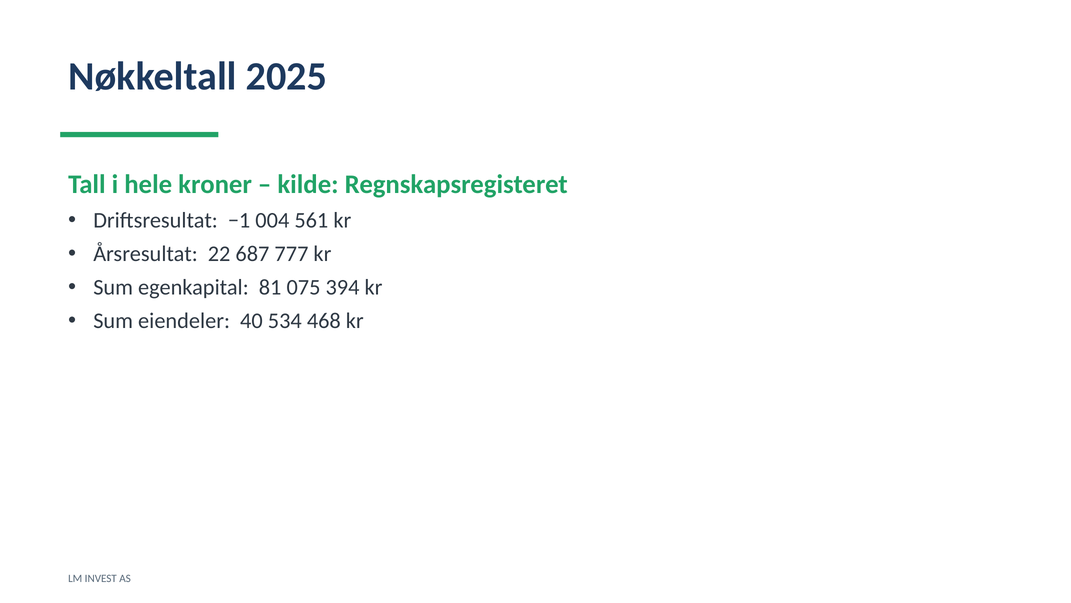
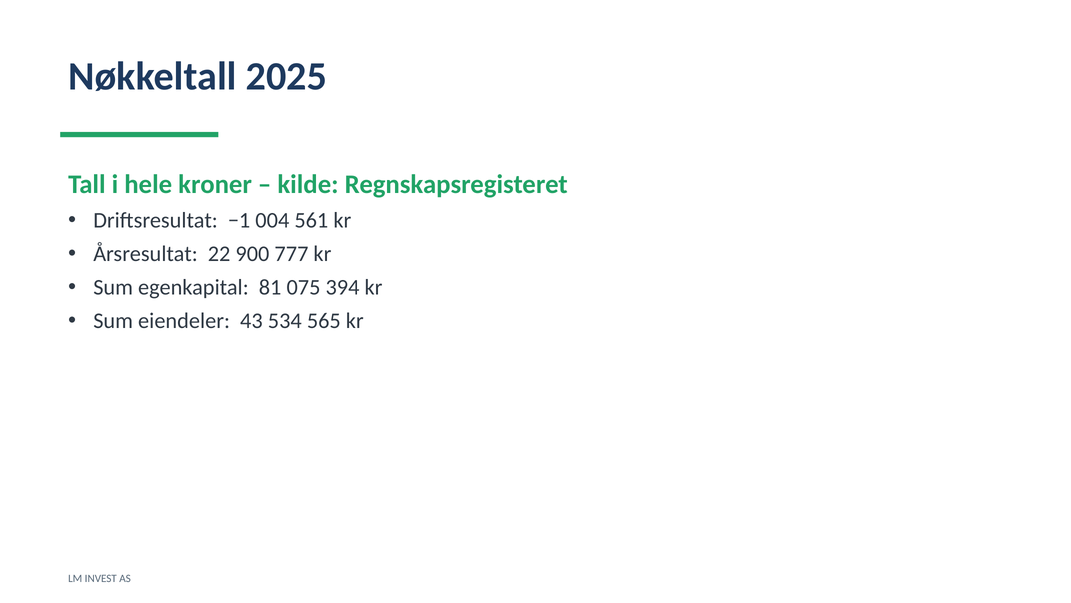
687: 687 -> 900
40: 40 -> 43
468: 468 -> 565
